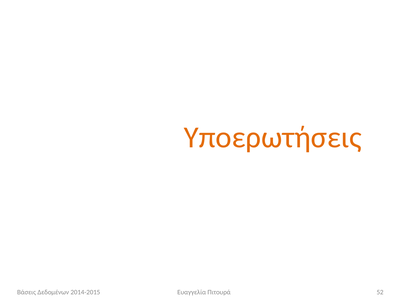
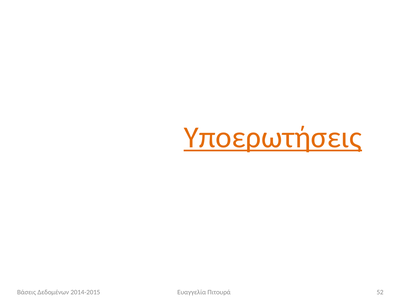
Υποερωτήσεις underline: none -> present
